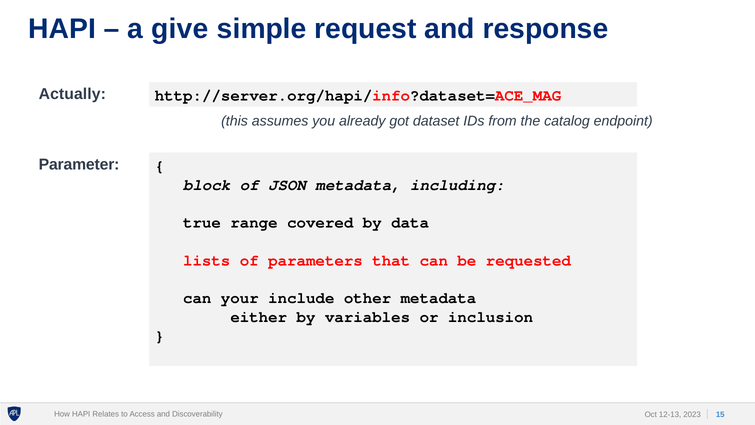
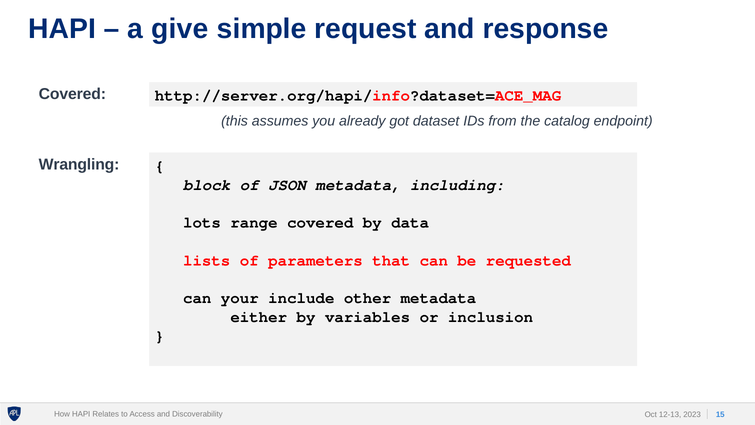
Actually at (72, 94): Actually -> Covered
Parameter: Parameter -> Wrangling
true: true -> lots
